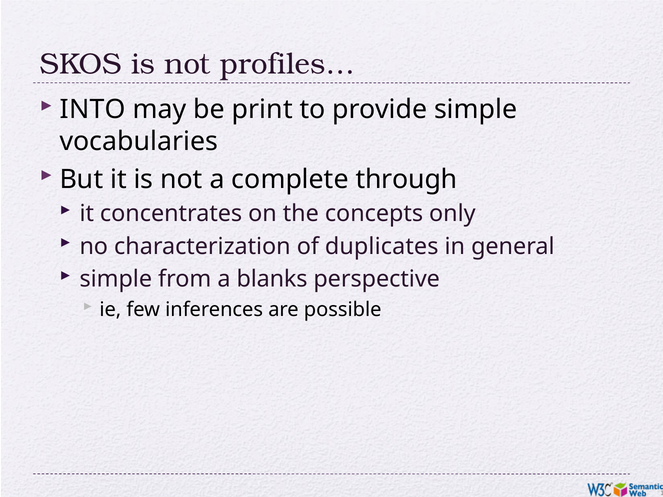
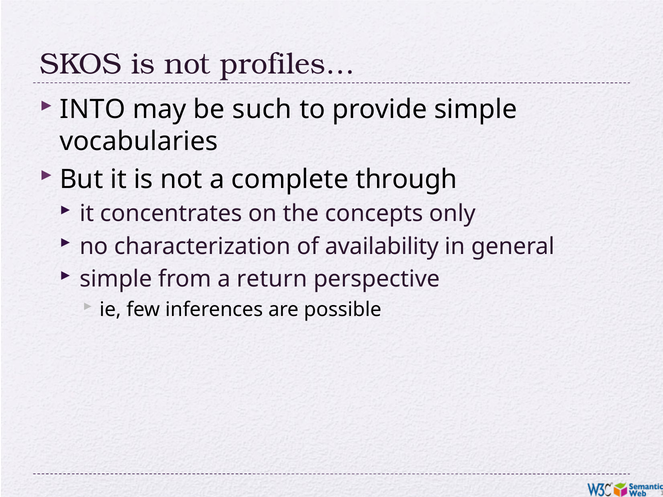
print: print -> such
duplicates: duplicates -> availability
blanks: blanks -> return
